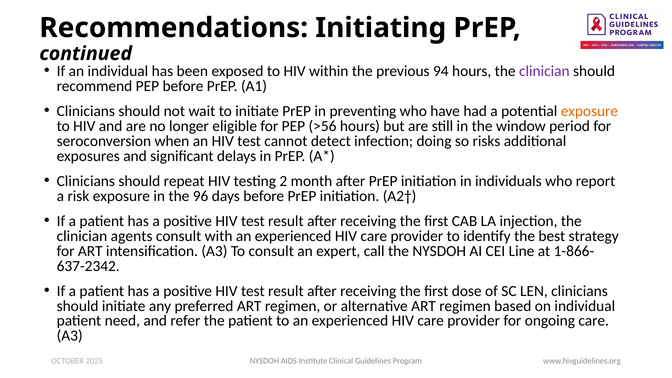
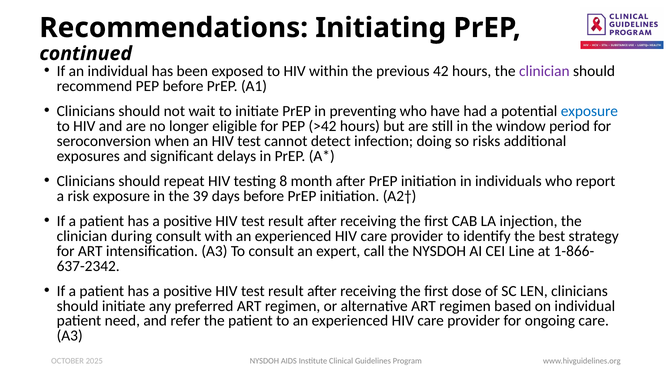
94: 94 -> 42
exposure at (589, 111) colour: orange -> blue
>56: >56 -> >42
2: 2 -> 8
96: 96 -> 39
agents: agents -> during
